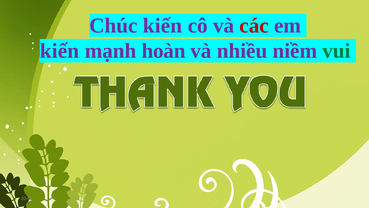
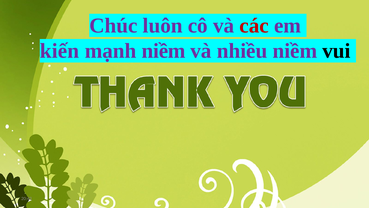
Chúc kiến: kiến -> luôn
mạnh hoàn: hoàn -> niềm
vui colour: green -> black
